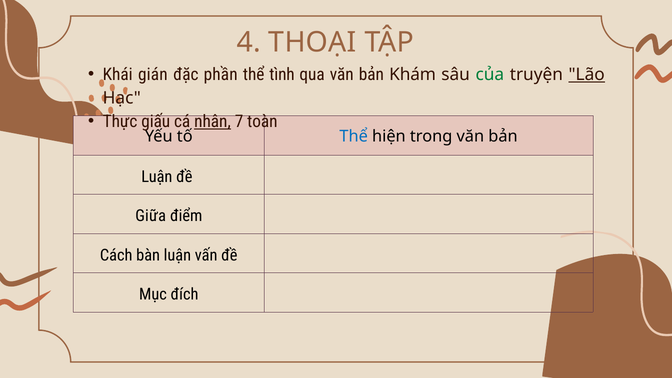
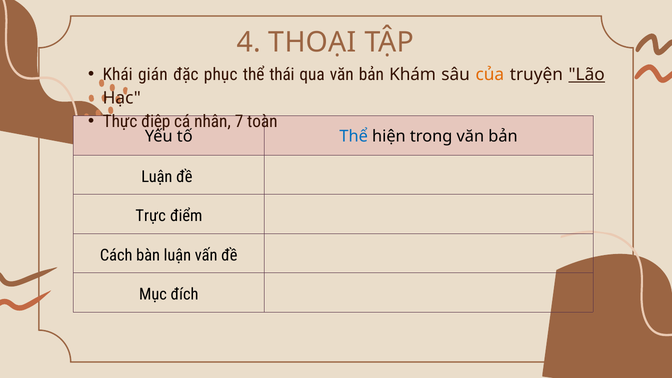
phần: phần -> phục
tình: tình -> thái
của colour: green -> orange
giấu: giấu -> điệp
nhân underline: present -> none
Giữa: Giữa -> Trực
